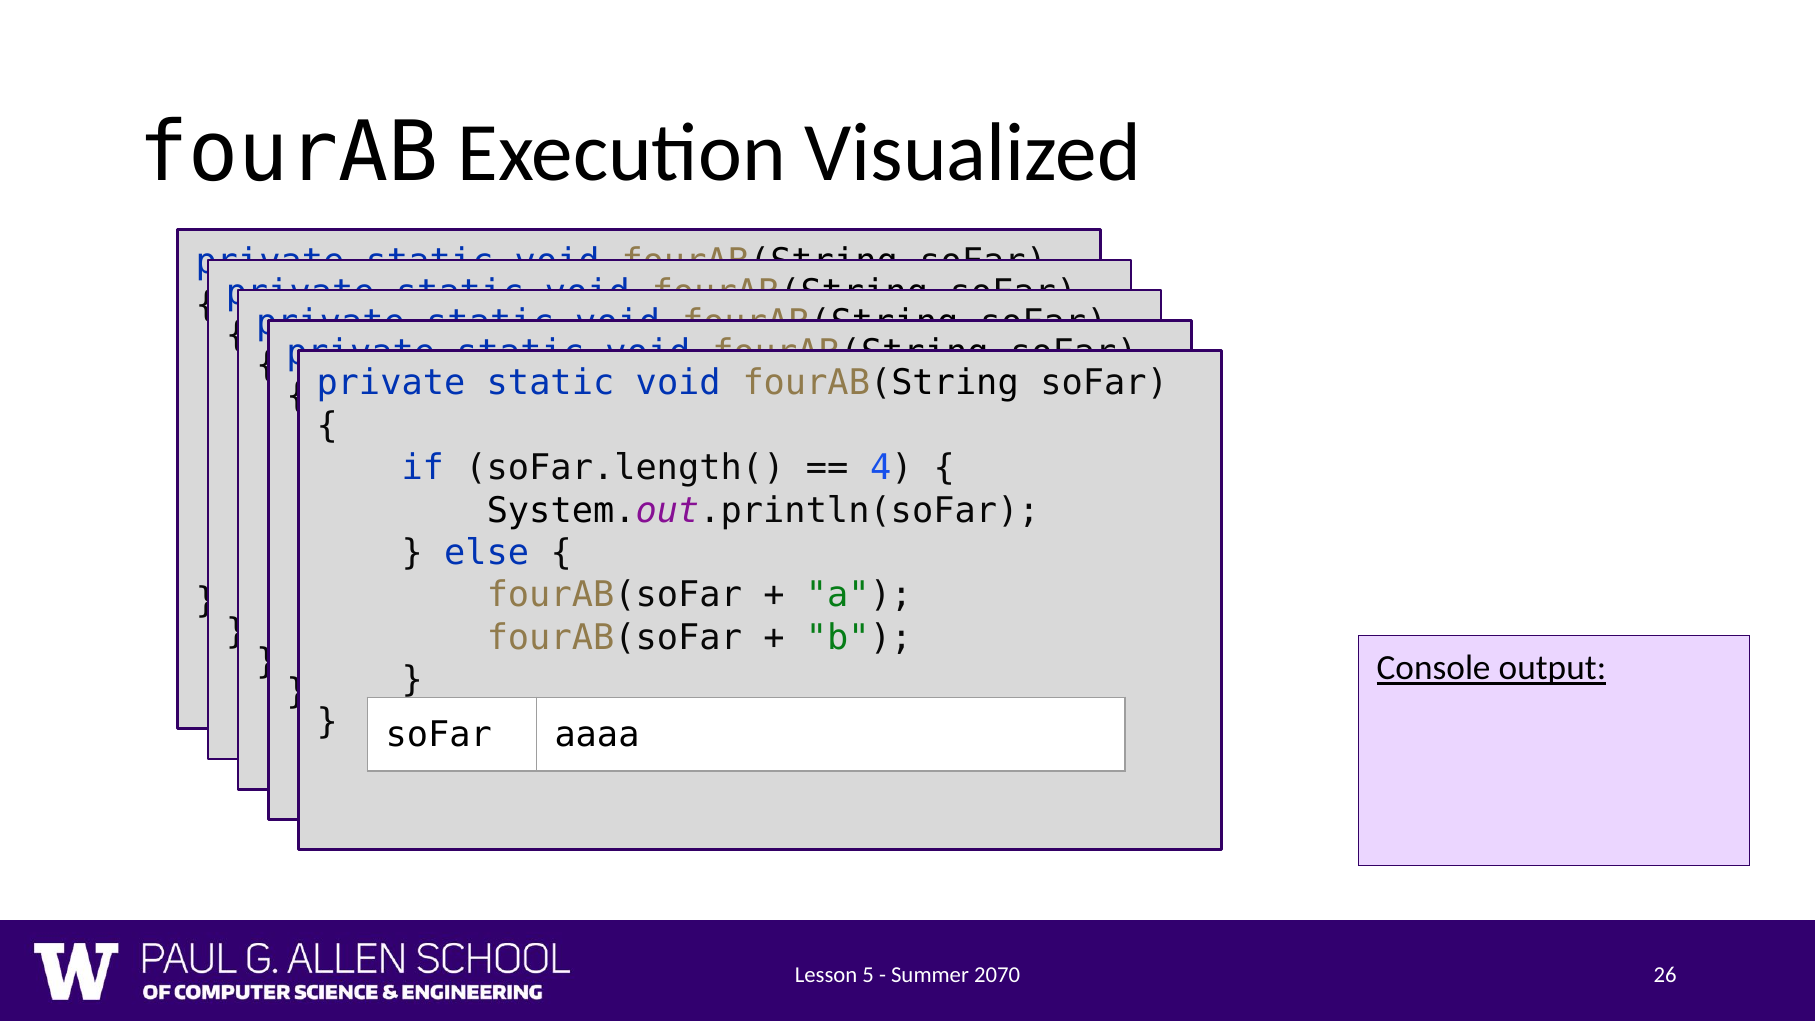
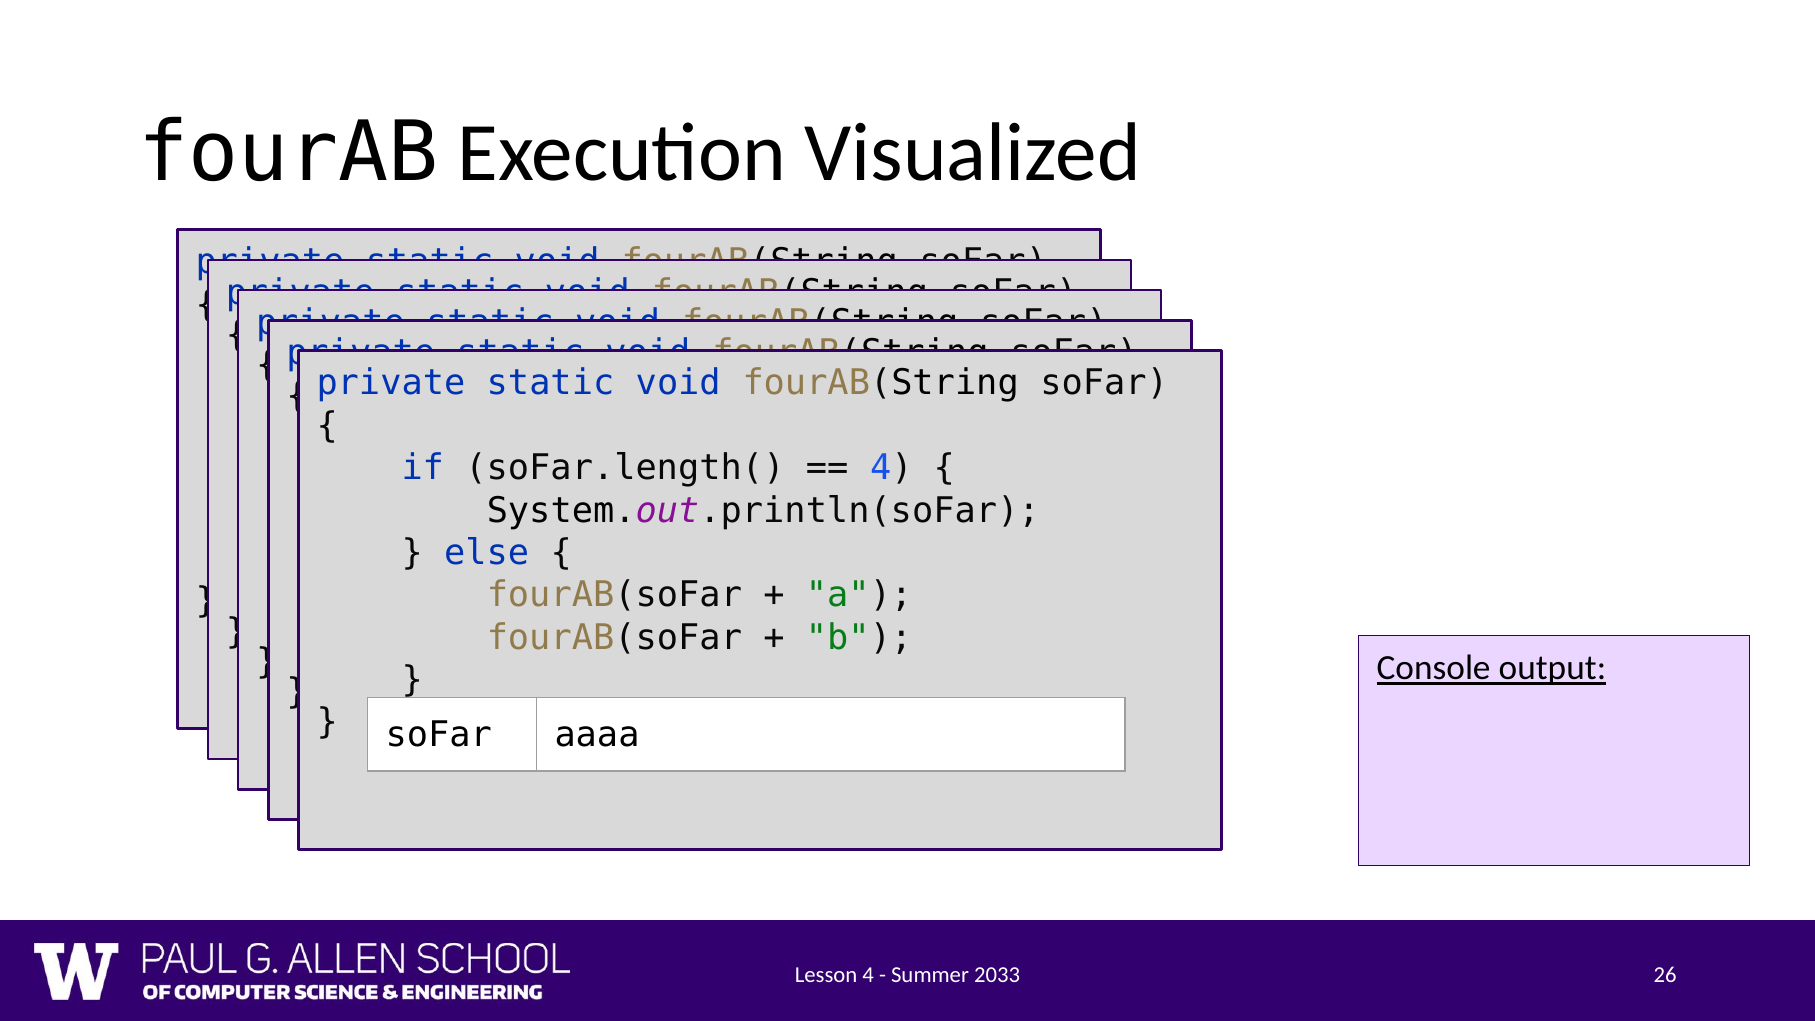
Lesson 5: 5 -> 4
2070: 2070 -> 2033
